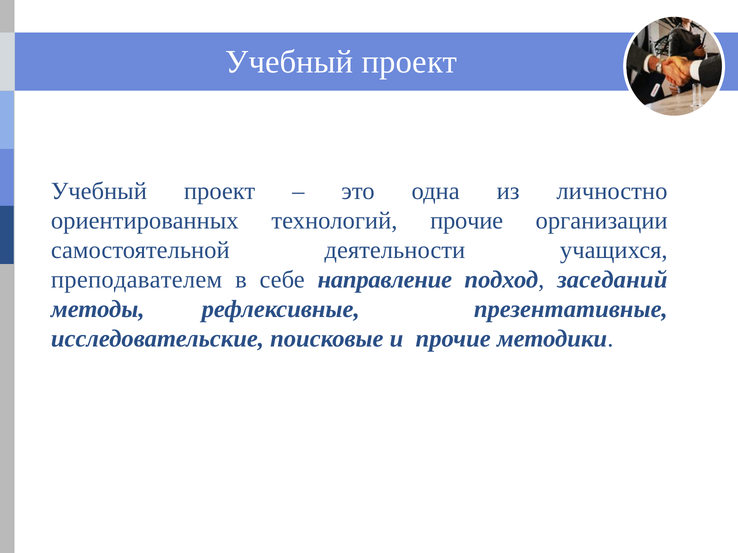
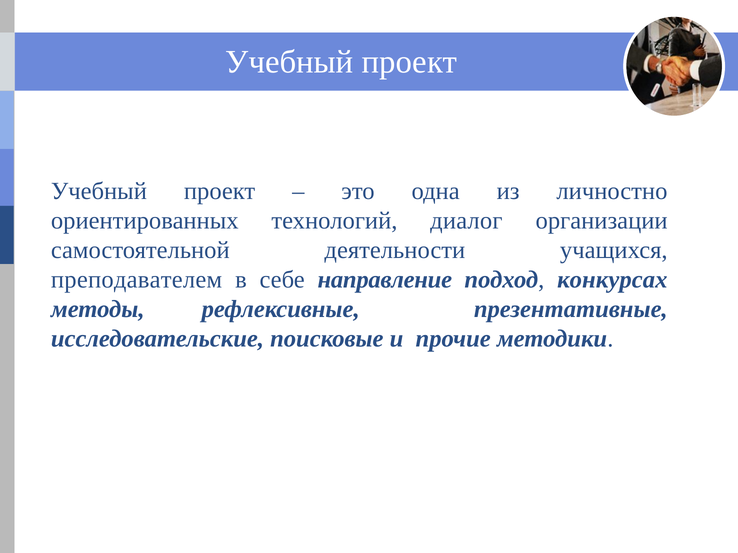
технологий прочие: прочие -> диалог
заседаний: заседаний -> конкурсах
